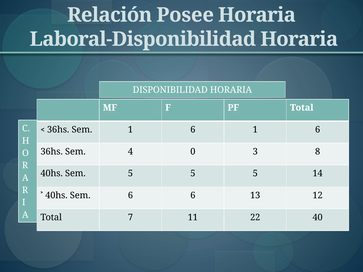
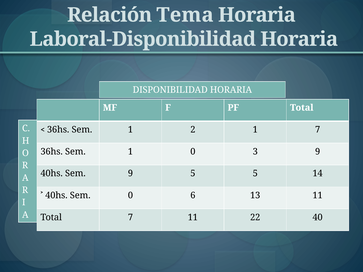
Posee: Posee -> Tema
Sem 1 6: 6 -> 2
6 at (318, 130): 6 -> 7
4 at (130, 152): 4 -> 1
3 8: 8 -> 9
Sem 5: 5 -> 9
Sem 6: 6 -> 0
13 12: 12 -> 11
